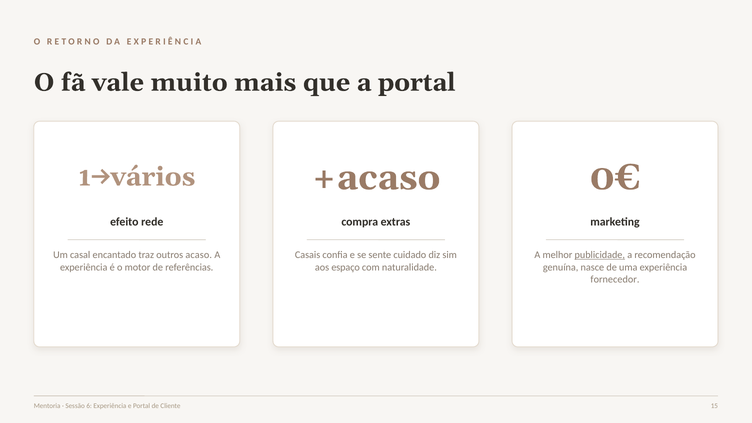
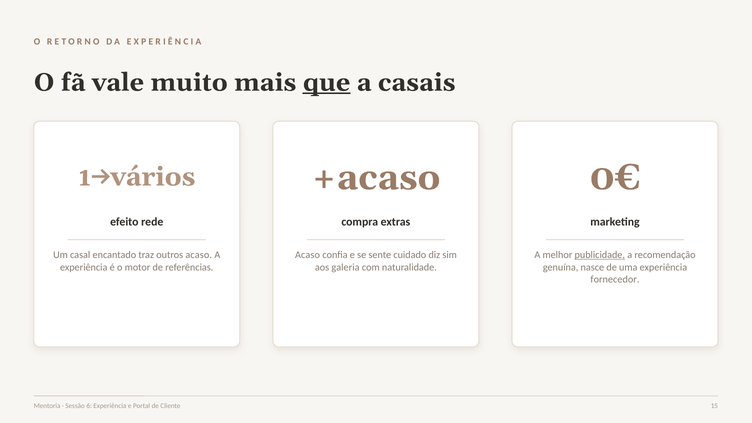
que underline: none -> present
a portal: portal -> casais
Casais at (308, 255): Casais -> Acaso
espaço: espaço -> galeria
